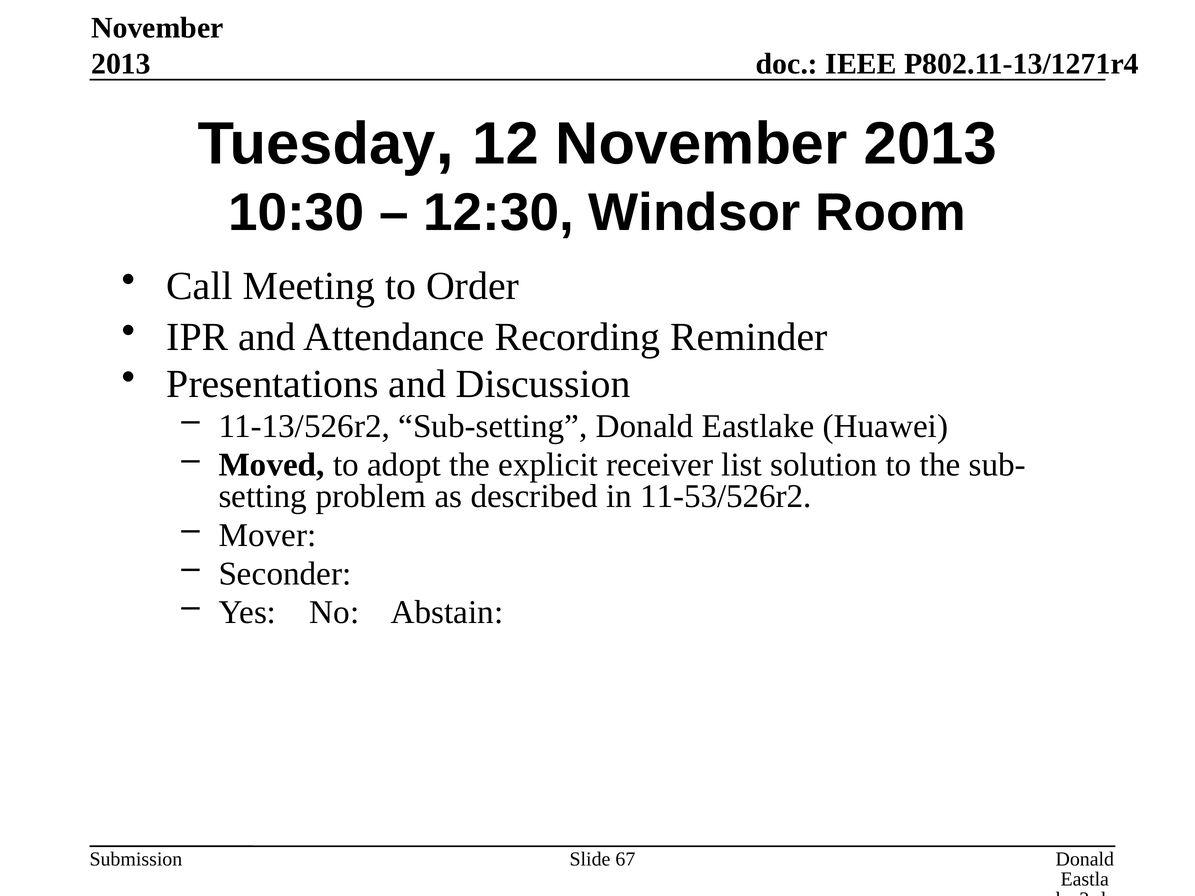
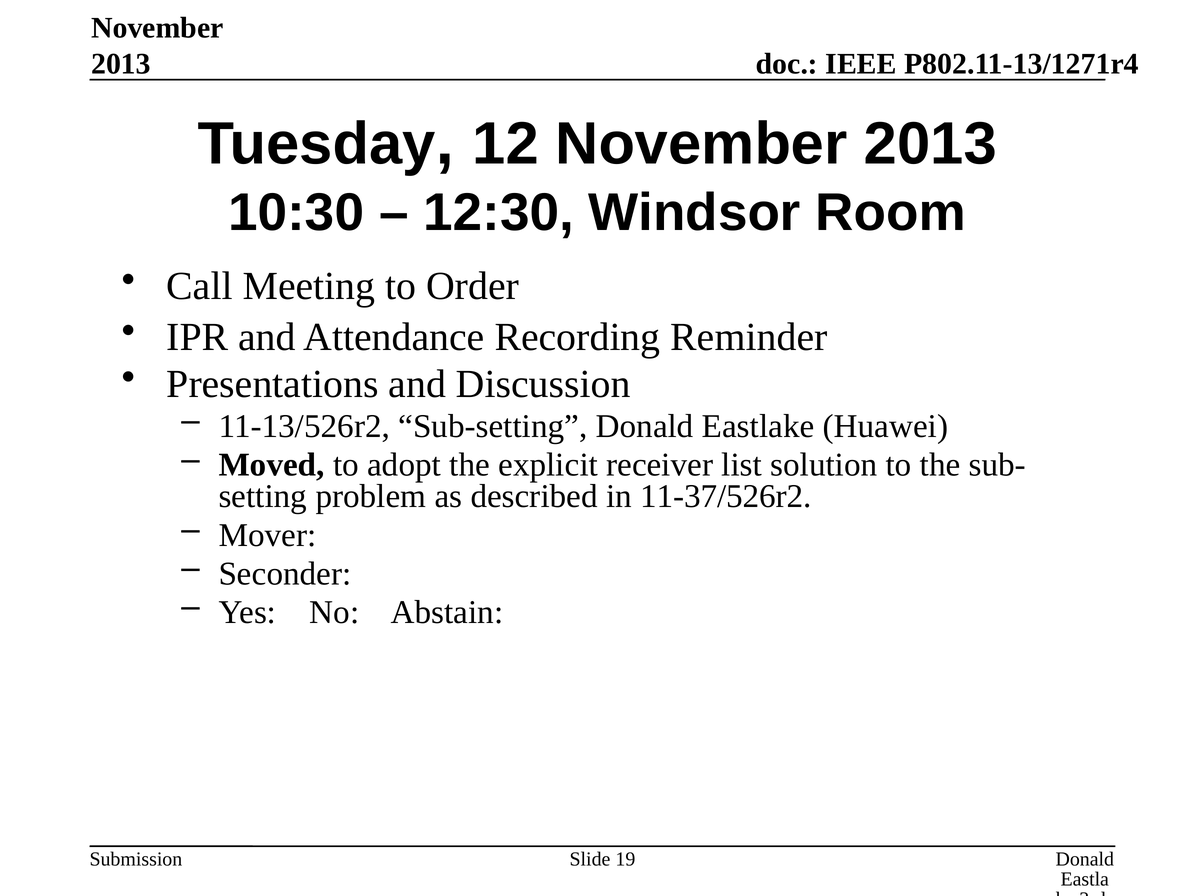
11-53/526r2: 11-53/526r2 -> 11-37/526r2
67: 67 -> 19
